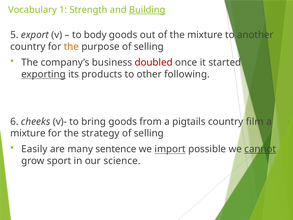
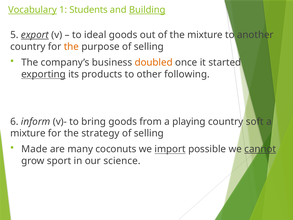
Vocabulary underline: none -> present
Strength: Strength -> Students
export underline: none -> present
body: body -> ideal
doubled colour: red -> orange
cheeks: cheeks -> inform
pigtails: pigtails -> playing
film: film -> soft
Easily: Easily -> Made
sentence: sentence -> coconuts
